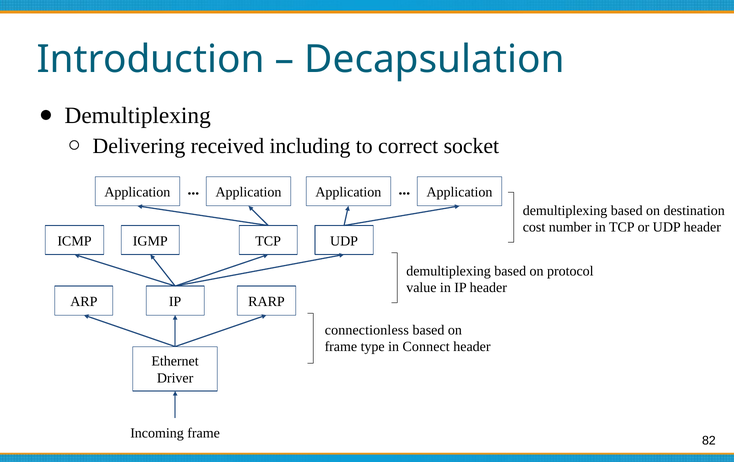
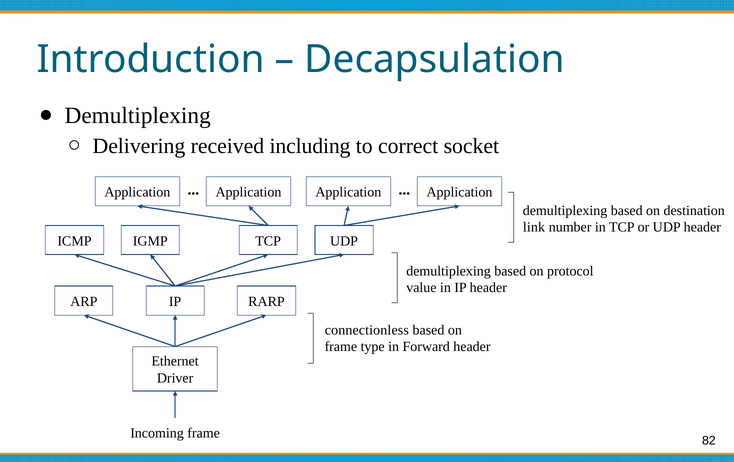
cost: cost -> link
Connect: Connect -> Forward
